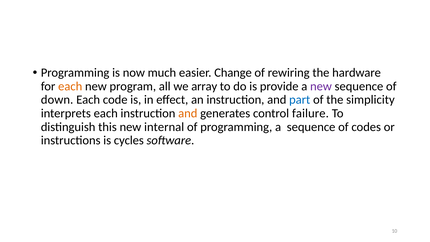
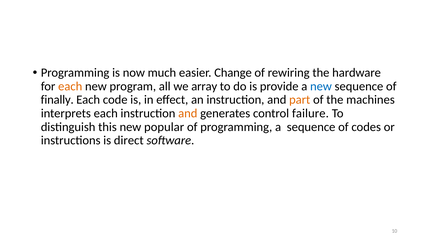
new at (321, 86) colour: purple -> blue
down: down -> finally
part colour: blue -> orange
simplicity: simplicity -> machines
internal: internal -> popular
cycles: cycles -> direct
